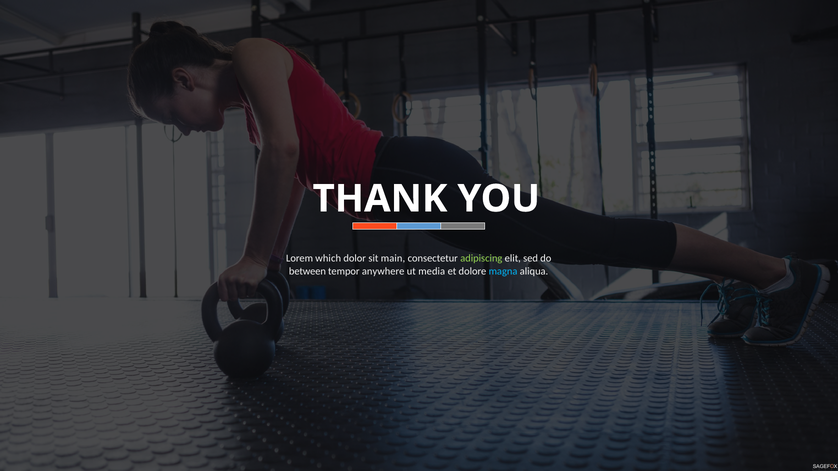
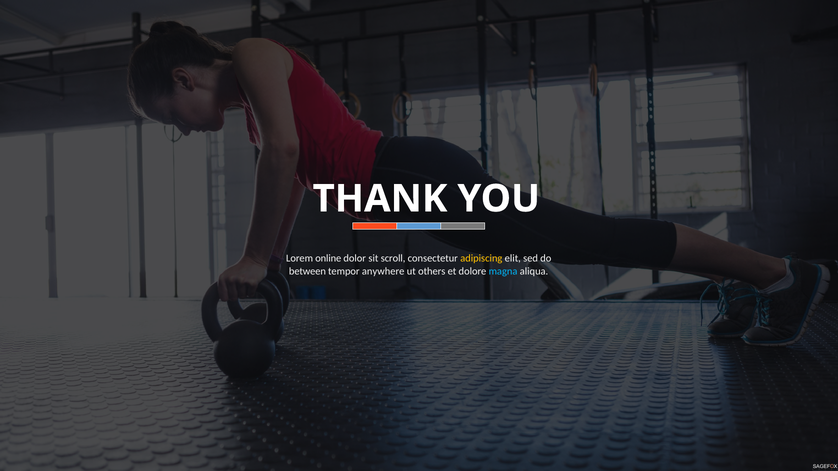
which: which -> online
main: main -> scroll
adipiscing colour: light green -> yellow
media: media -> others
